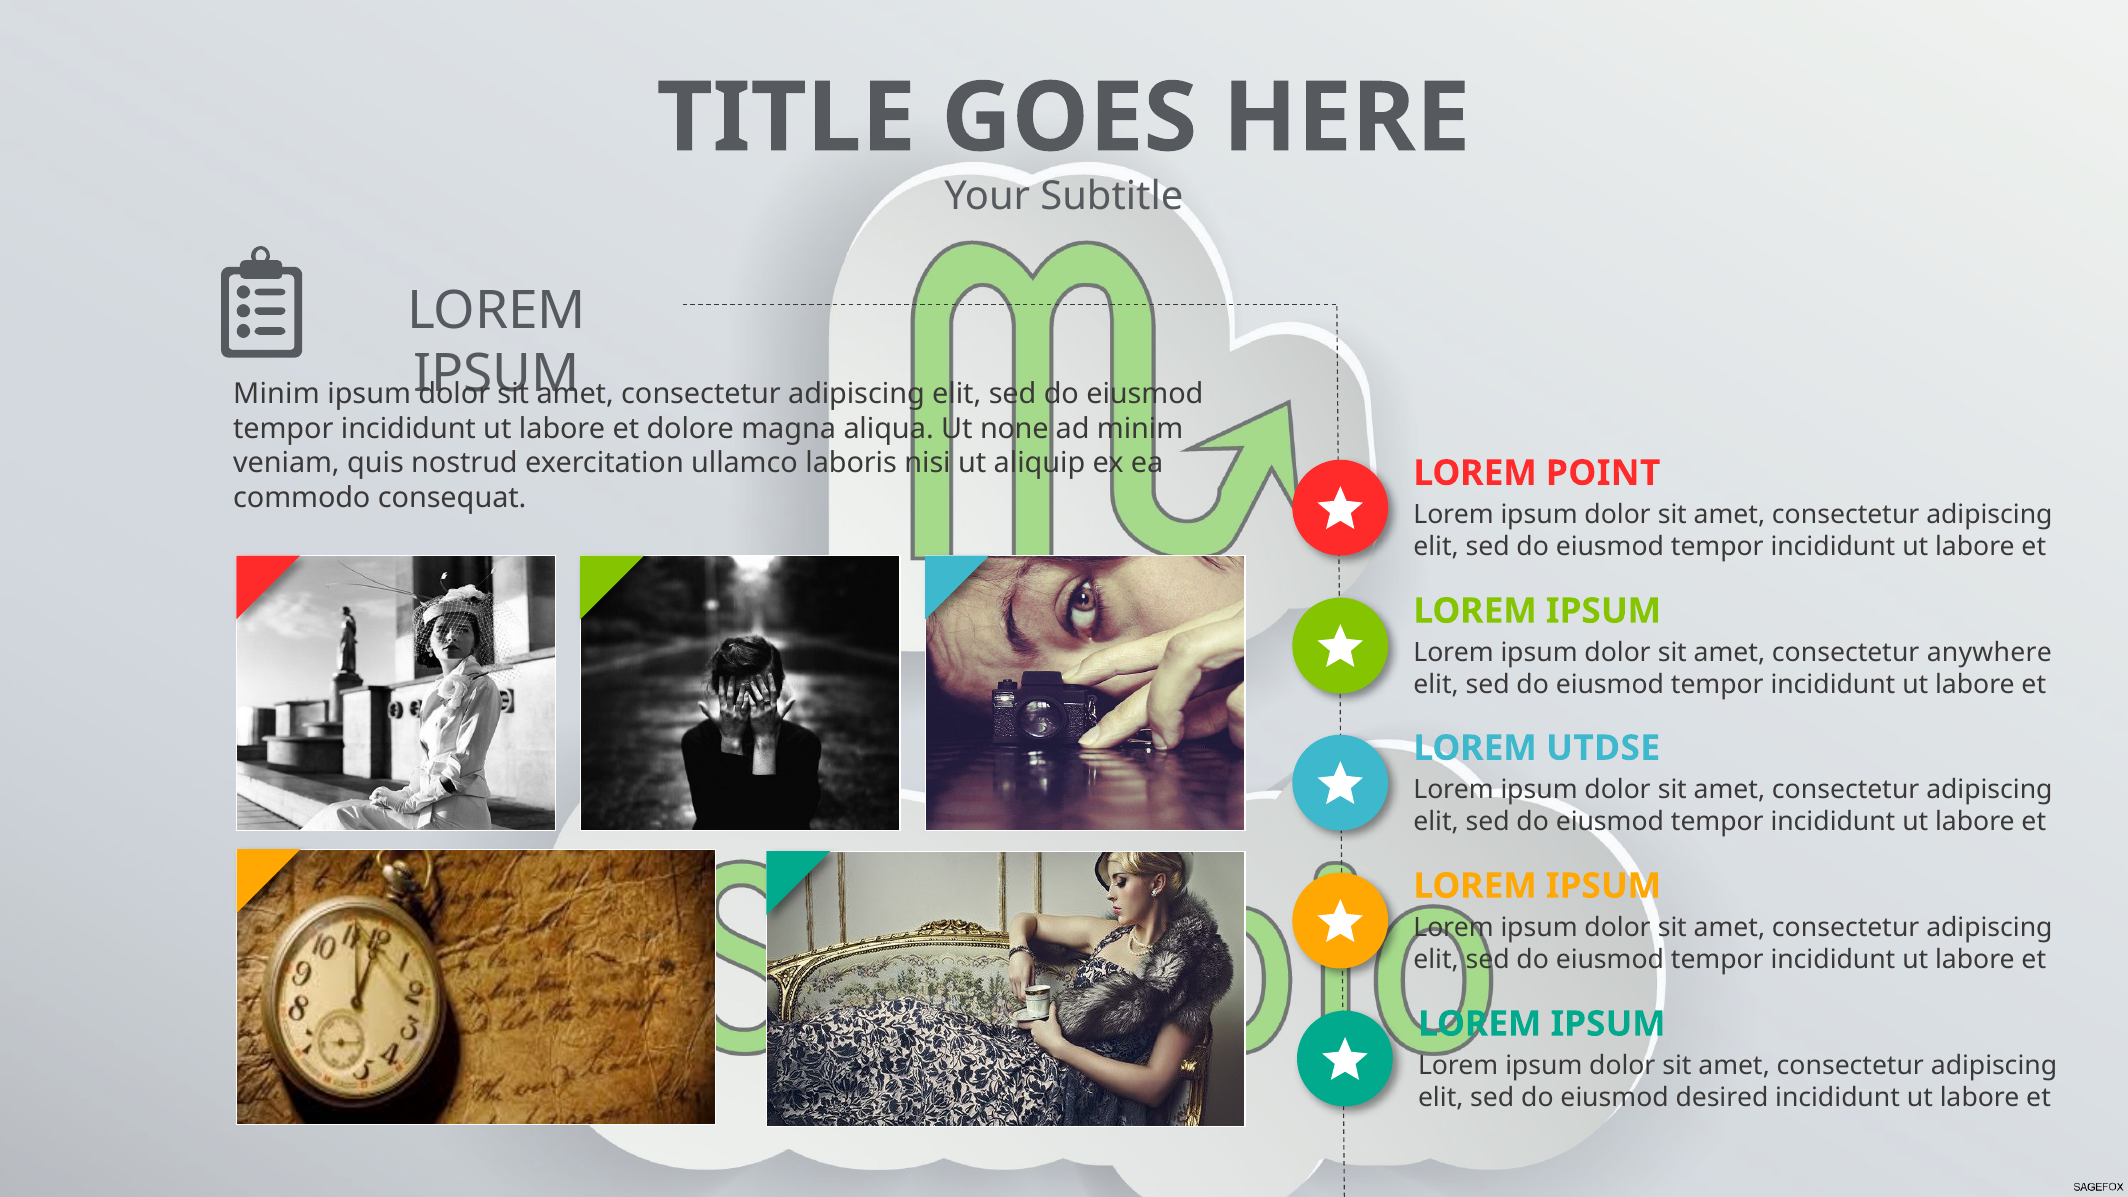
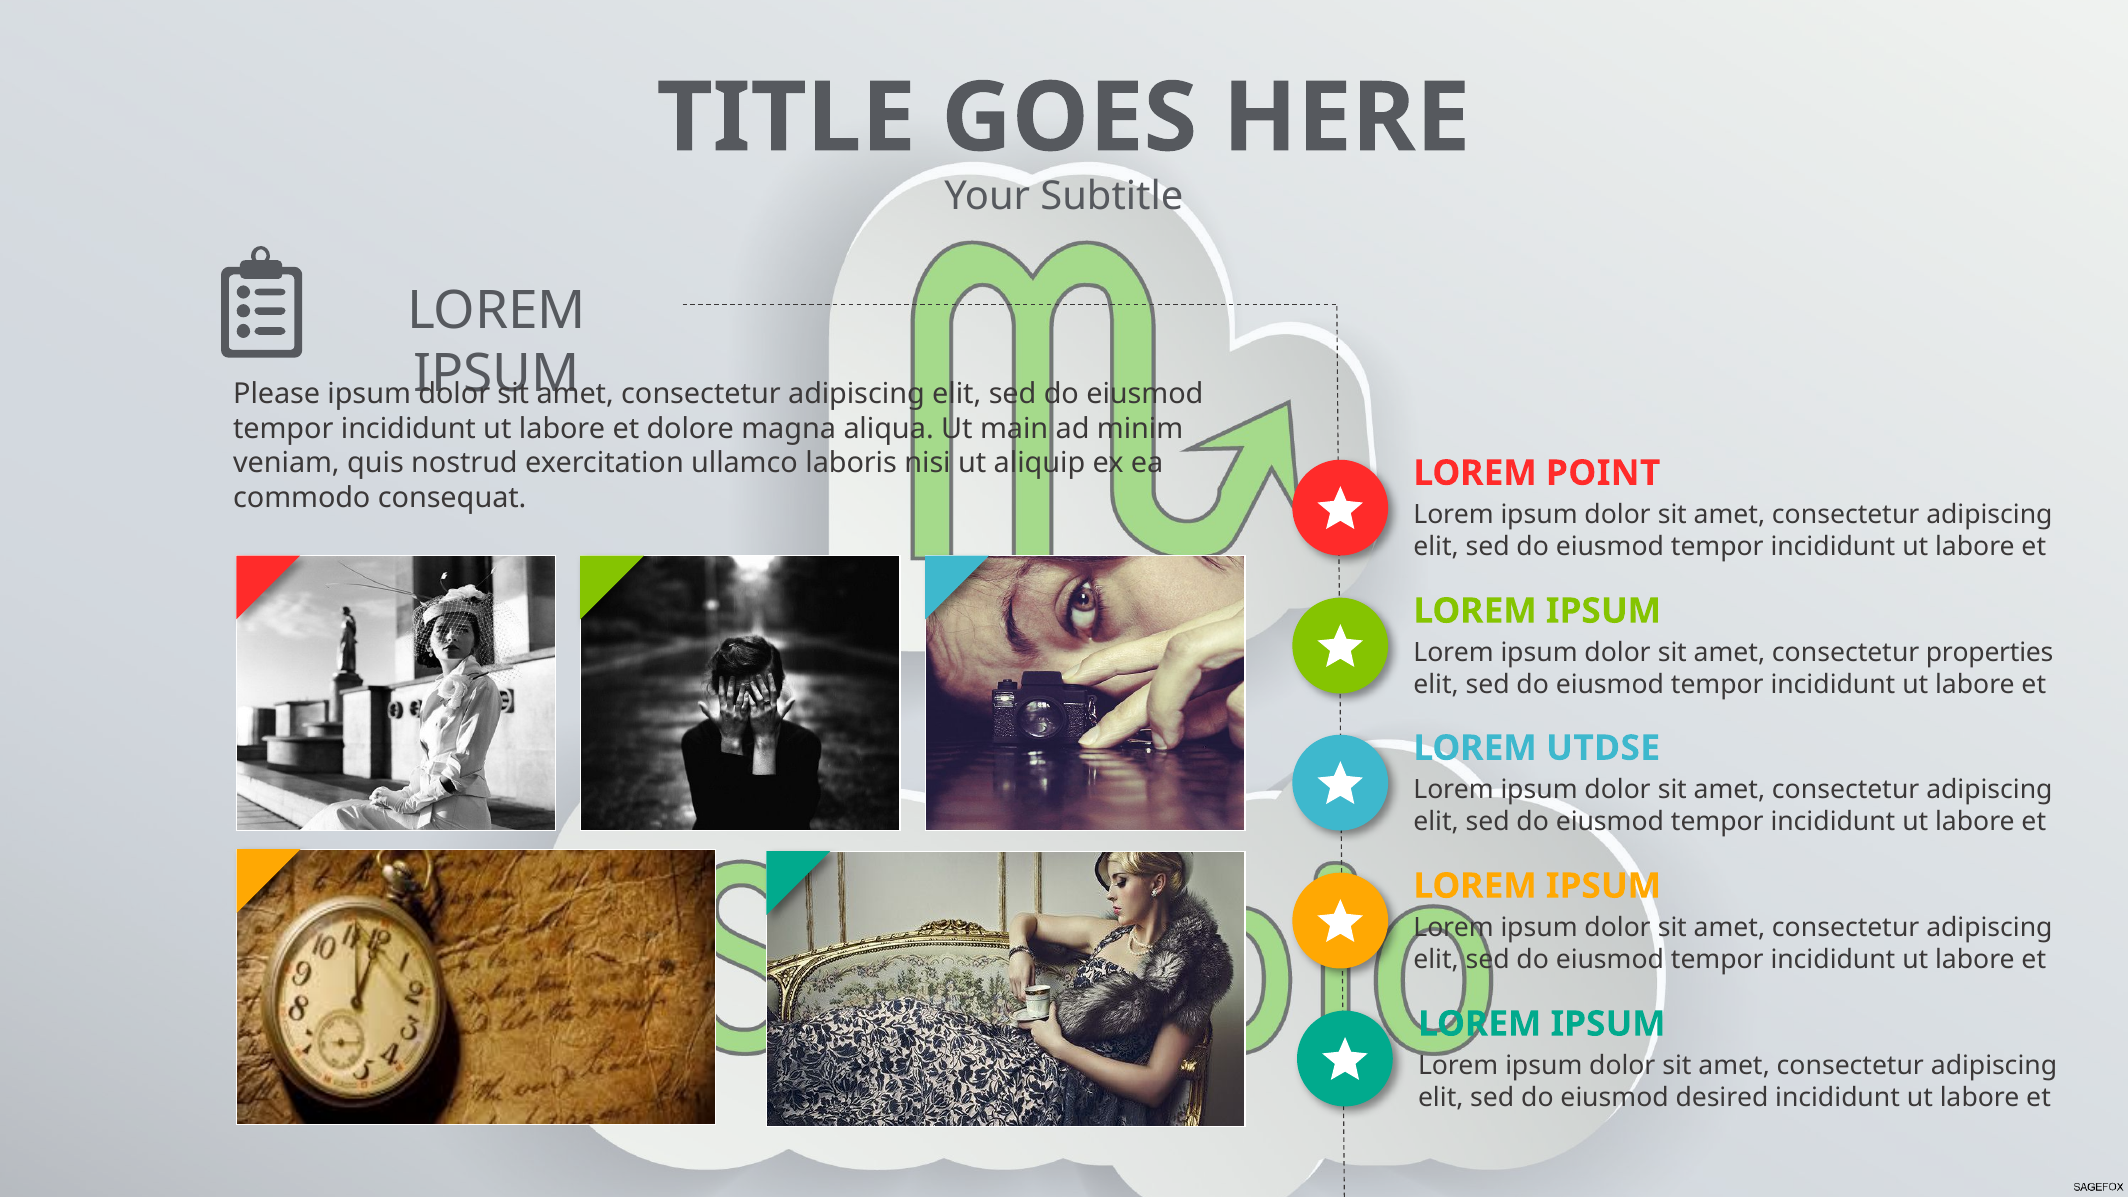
Minim at (277, 394): Minim -> Please
none: none -> main
anywhere: anywhere -> properties
